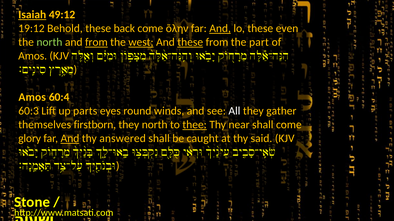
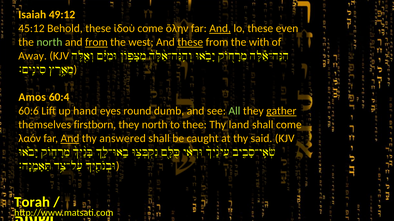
Isaiah underline: present -> none
19:12: 19:12 -> 45:12
back: back -> ἰδοὺ
west underline: present -> none
part: part -> with
Amos at (33, 56): Amos -> Away
60:3: 60:3 -> 60:6
parts: parts -> hand
winds: winds -> dumb
All colour: white -> light green
gather underline: none -> present
thee underline: present -> none
near: near -> land
glory: glory -> λαόν
Stone: Stone -> Torah
